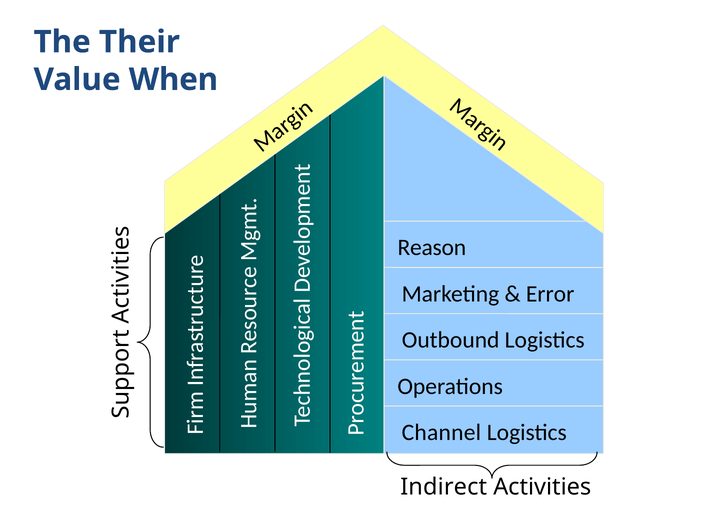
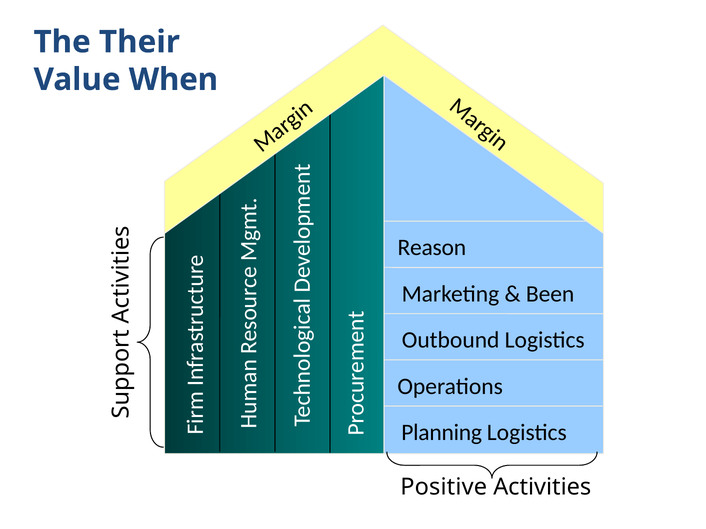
Error: Error -> Been
Channel: Channel -> Planning
Indirect: Indirect -> Positive
